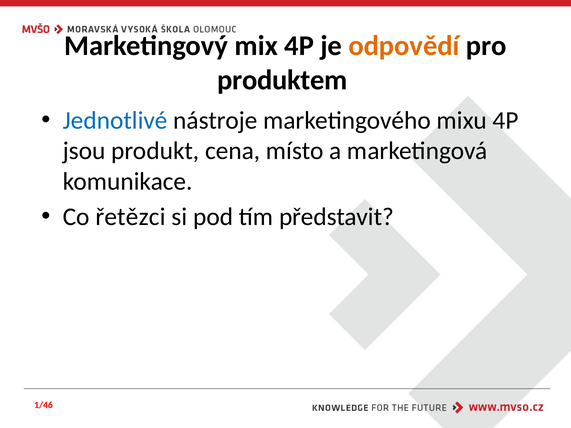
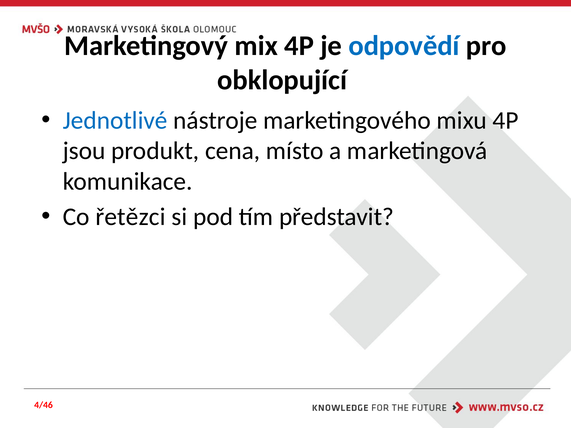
odpovědí colour: orange -> blue
produktem: produktem -> obklopující
1/46: 1/46 -> 4/46
